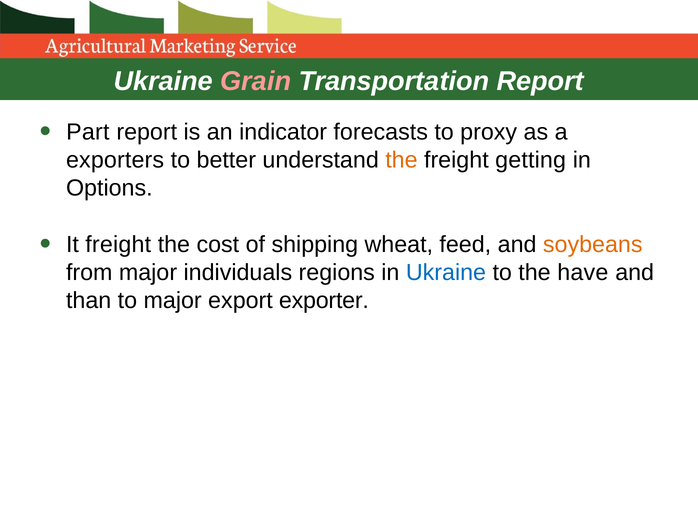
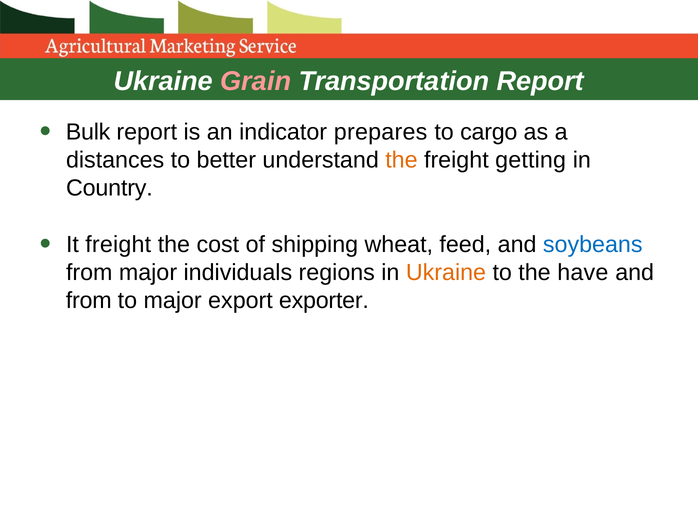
Part: Part -> Bulk
forecasts: forecasts -> prepares
proxy: proxy -> cargo
exporters: exporters -> distances
Options: Options -> Country
soybeans colour: orange -> blue
Ukraine at (446, 272) colour: blue -> orange
than at (89, 300): than -> from
